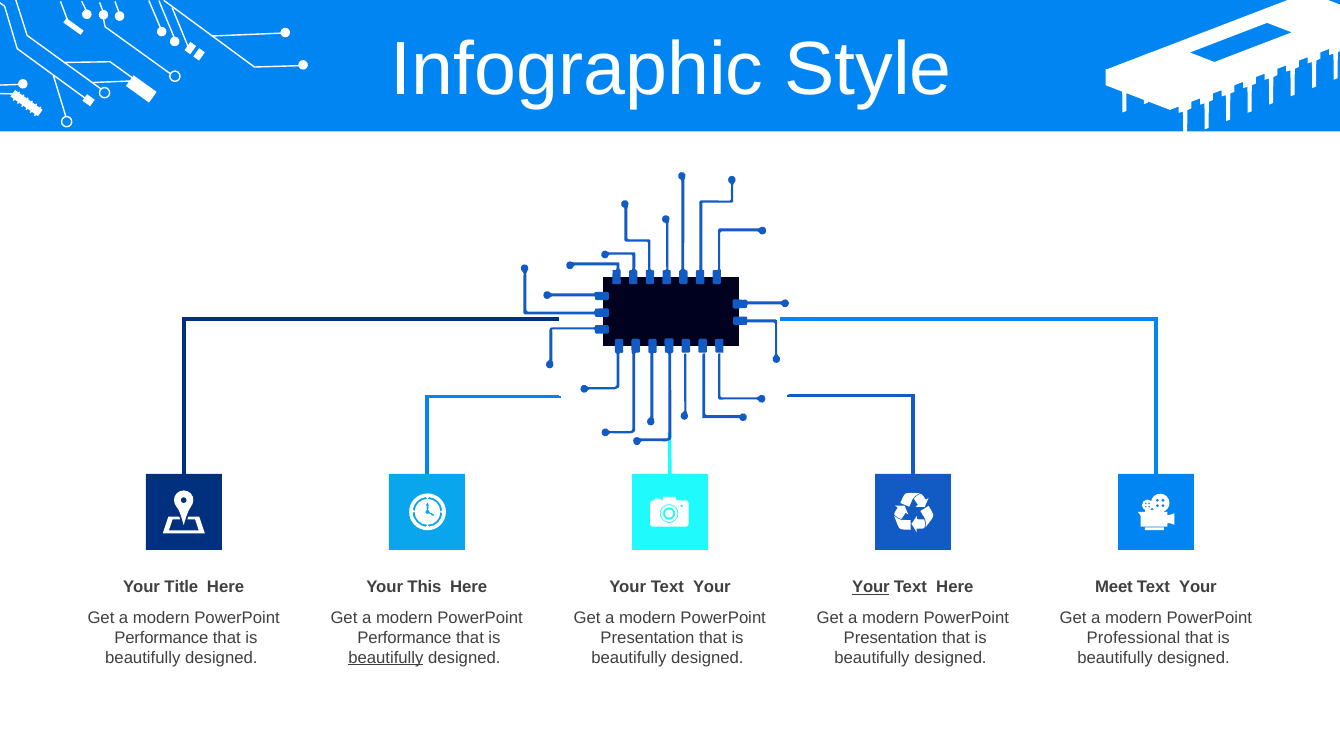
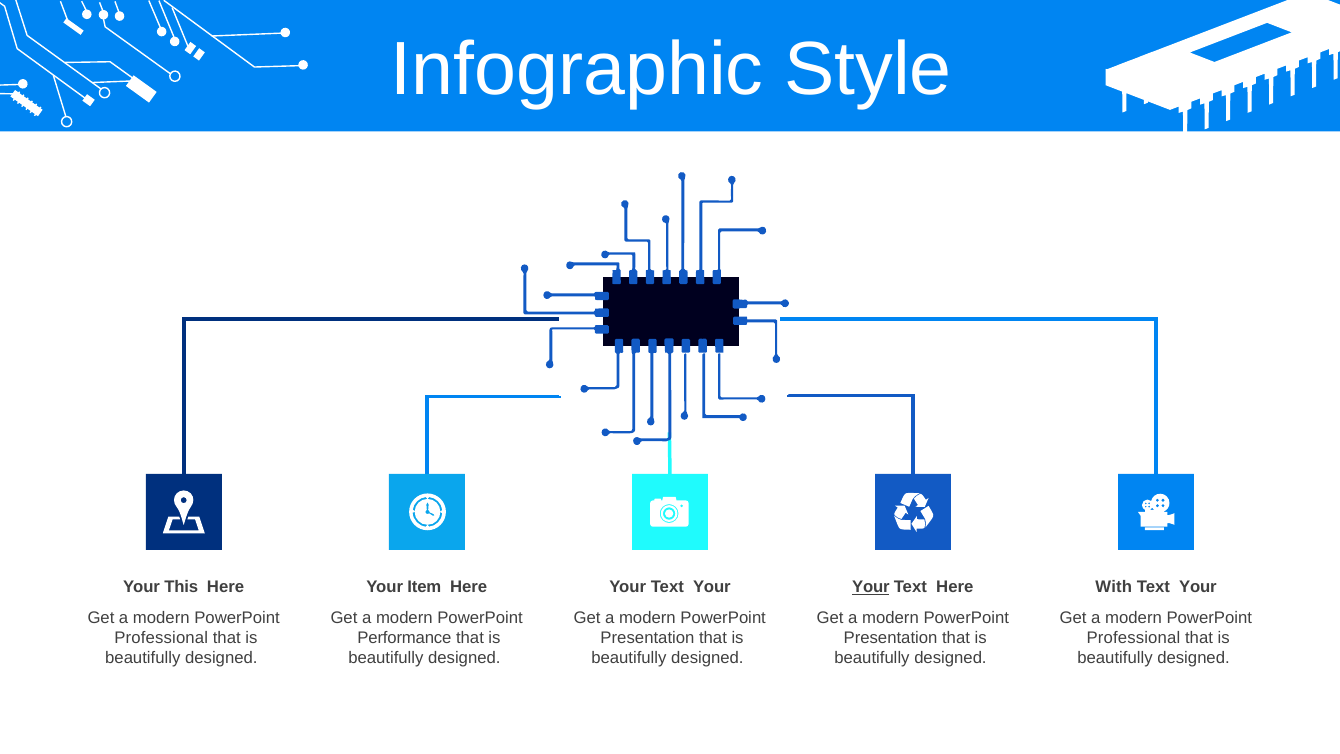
Title: Title -> This
This: This -> Item
Meet: Meet -> With
Performance at (161, 637): Performance -> Professional
beautifully at (386, 657) underline: present -> none
